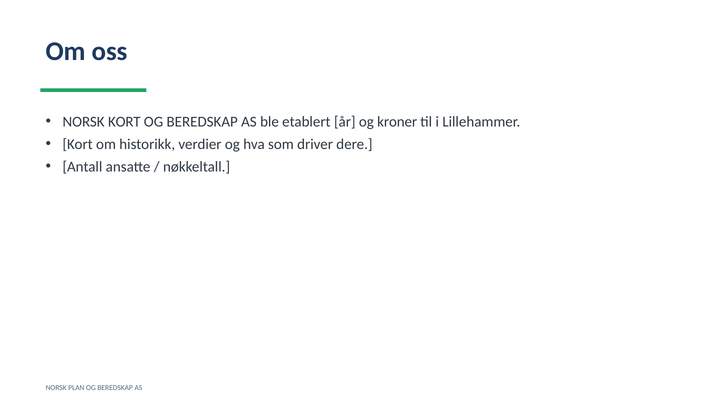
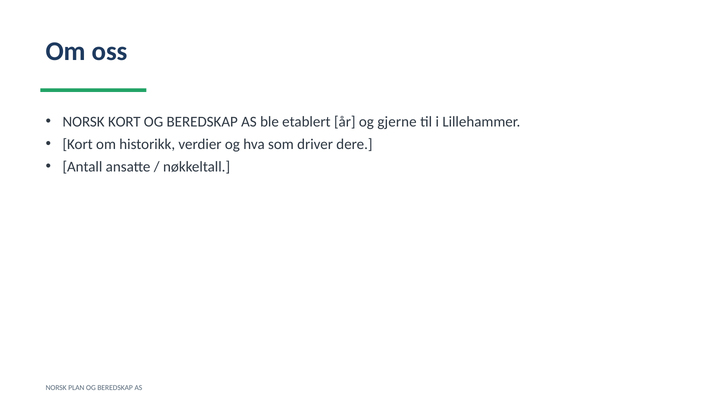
kroner: kroner -> gjerne
